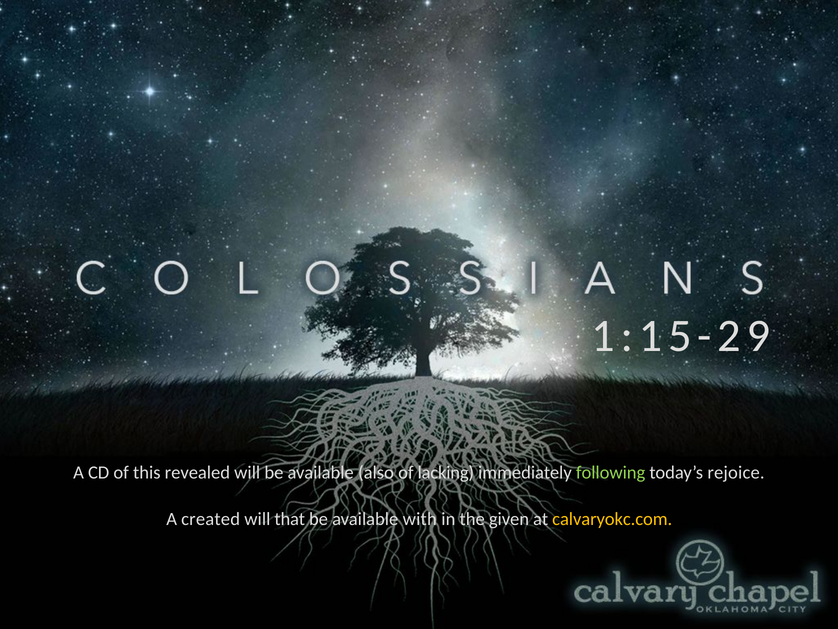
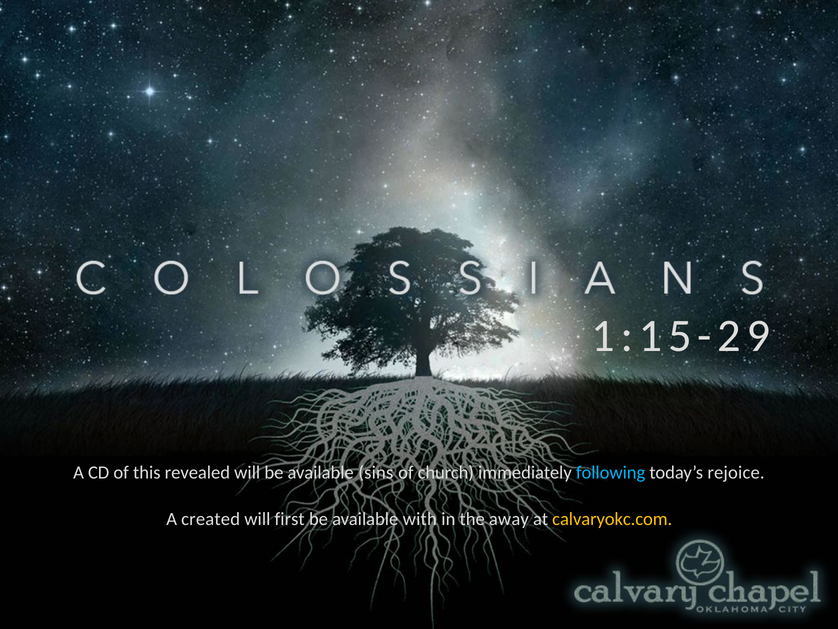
also: also -> sins
lacking: lacking -> church
following colour: light green -> light blue
that: that -> first
given: given -> away
